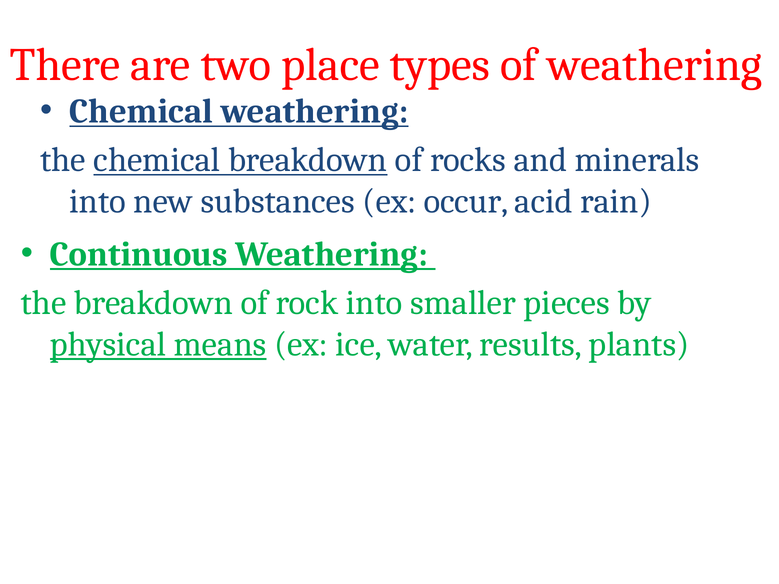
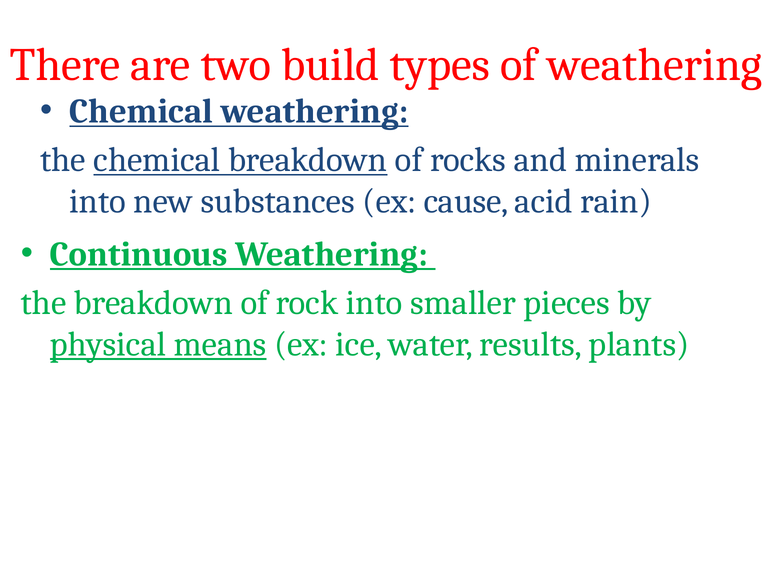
place: place -> build
occur: occur -> cause
